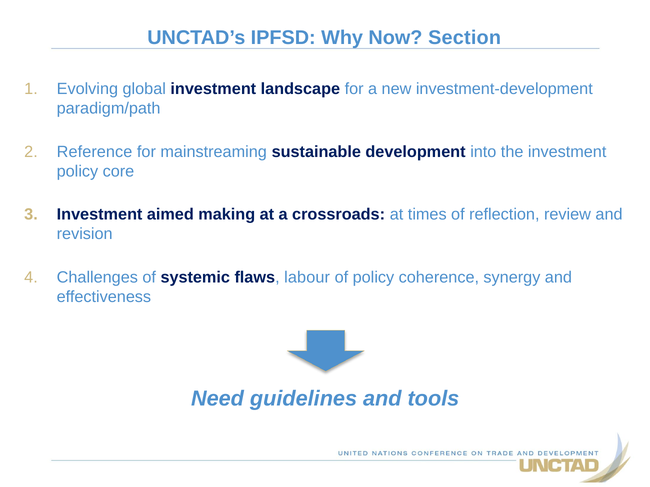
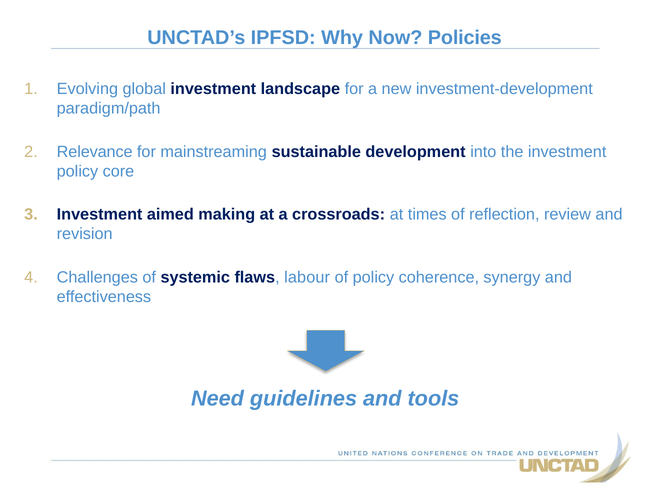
Section: Section -> Policies
Reference: Reference -> Relevance
